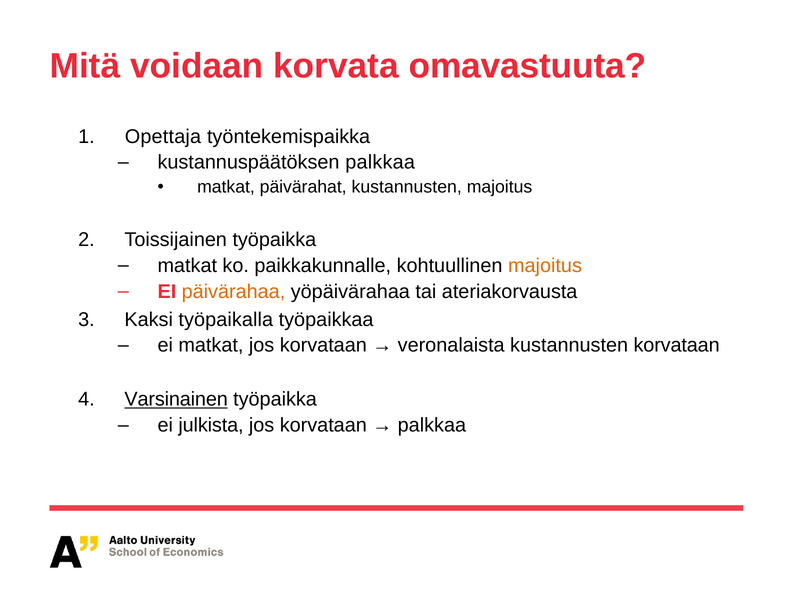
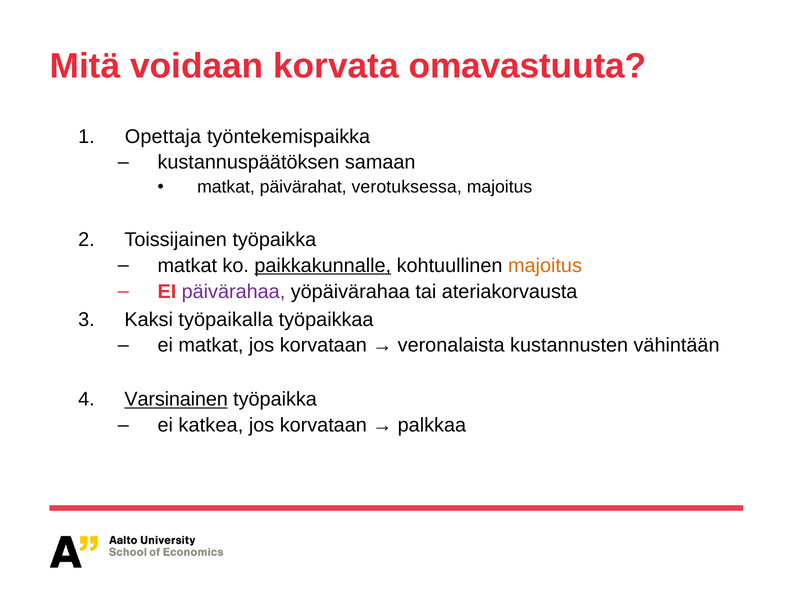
kustannuspäätöksen palkkaa: palkkaa -> samaan
päivärahat kustannusten: kustannusten -> verotuksessa
paikkakunnalle underline: none -> present
päivärahaa colour: orange -> purple
kustannusten korvataan: korvataan -> vähintään
julkista: julkista -> katkea
